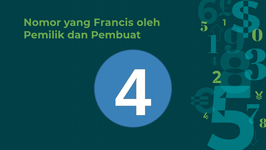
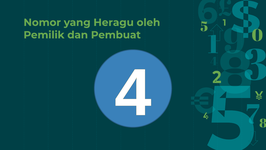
Francis: Francis -> Heragu
